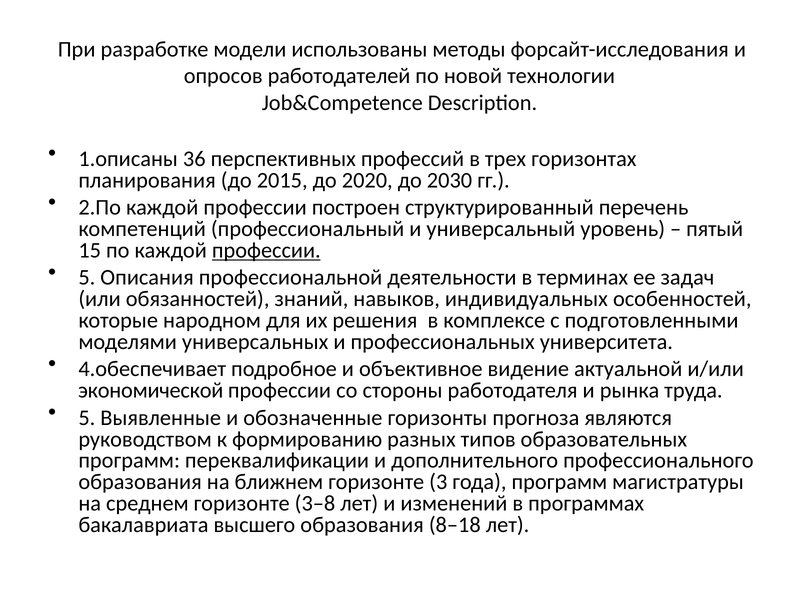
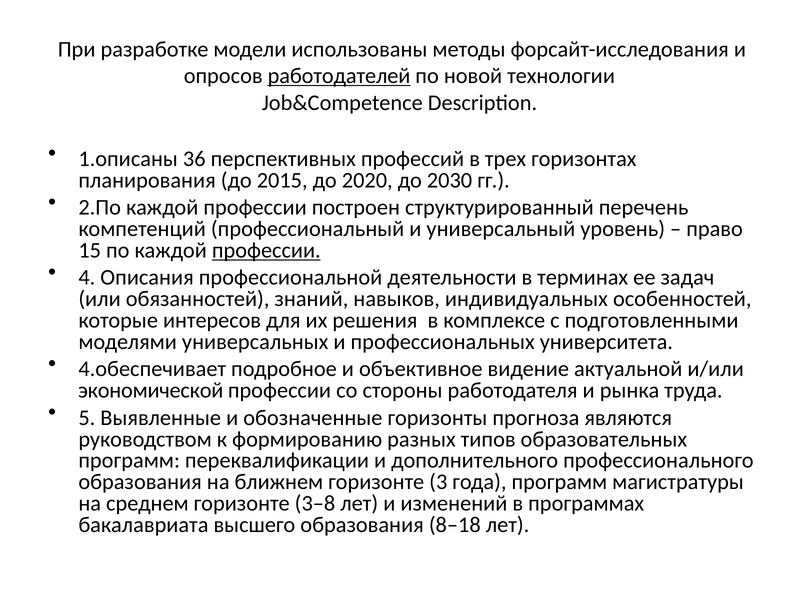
работодателей underline: none -> present
пятый: пятый -> право
5 at (87, 278): 5 -> 4
народном: народном -> интересов
